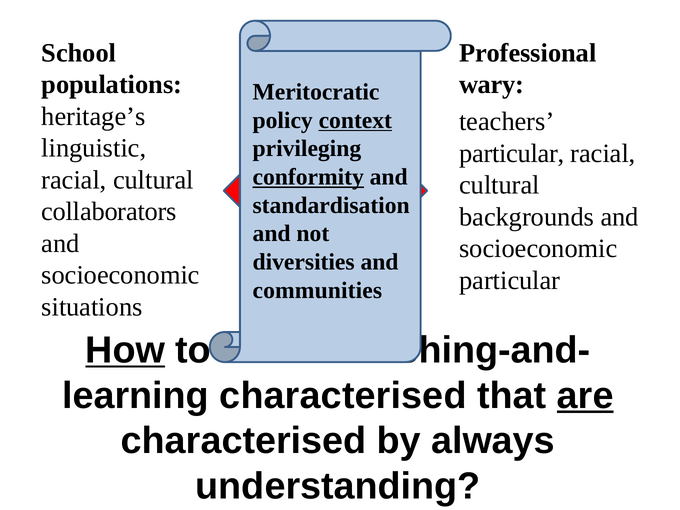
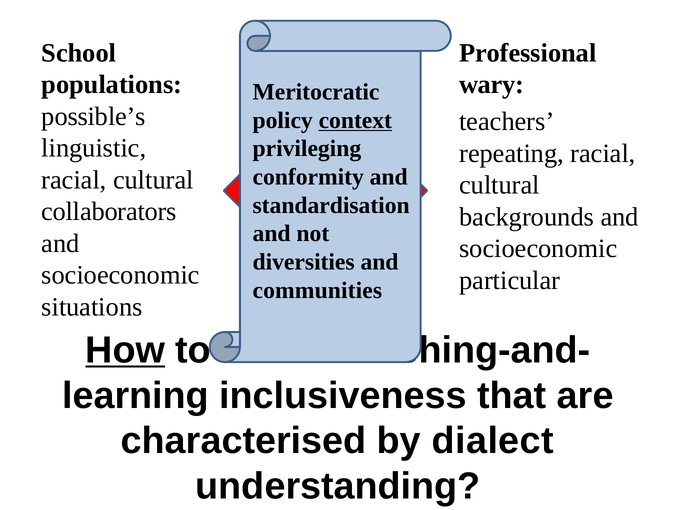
heritage’s: heritage’s -> possible’s
particular at (512, 153): particular -> repeating
conformity underline: present -> none
characterised at (343, 396): characterised -> inclusiveness
are underline: present -> none
always: always -> dialect
